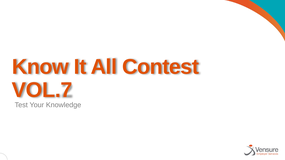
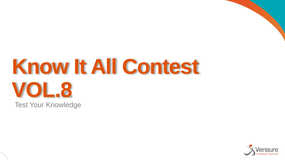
VOL.7: VOL.7 -> VOL.8
